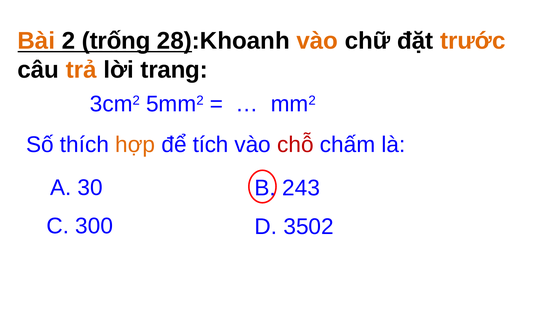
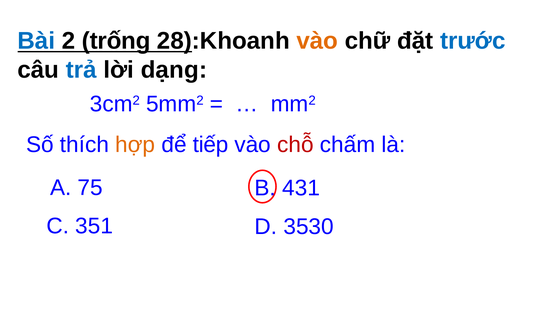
Bài colour: orange -> blue
trước colour: orange -> blue
trả colour: orange -> blue
trang: trang -> dạng
tích: tích -> tiếp
30: 30 -> 75
243: 243 -> 431
300: 300 -> 351
3502: 3502 -> 3530
